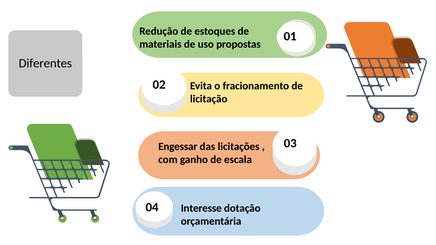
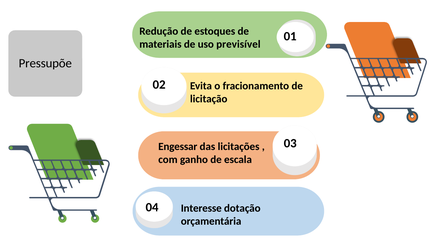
propostas: propostas -> previsível
Diferentes: Diferentes -> Pressupõe
